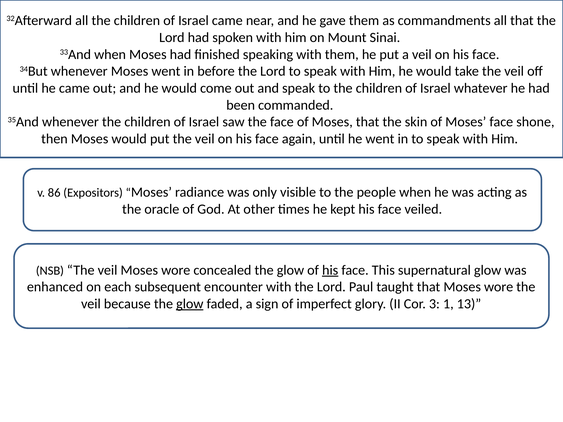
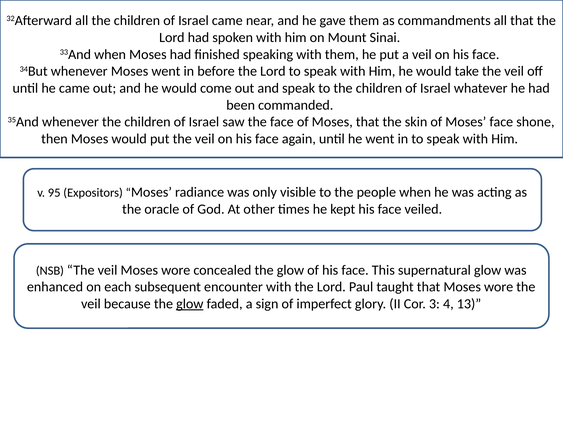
86: 86 -> 95
his at (330, 270) underline: present -> none
1: 1 -> 4
